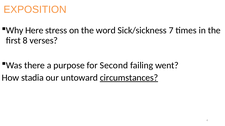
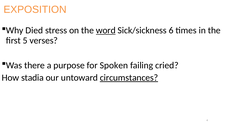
Here: Here -> Died
word underline: none -> present
7: 7 -> 6
8: 8 -> 5
Second: Second -> Spoken
went: went -> cried
